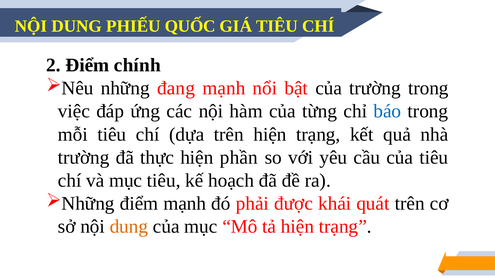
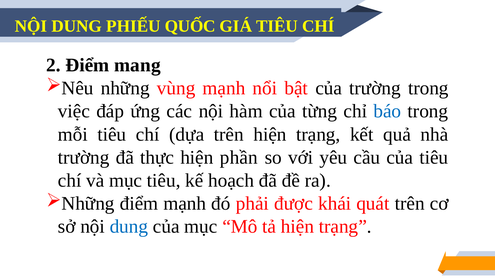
chính: chính -> mang
đang: đang -> vùng
dung at (129, 227) colour: orange -> blue
